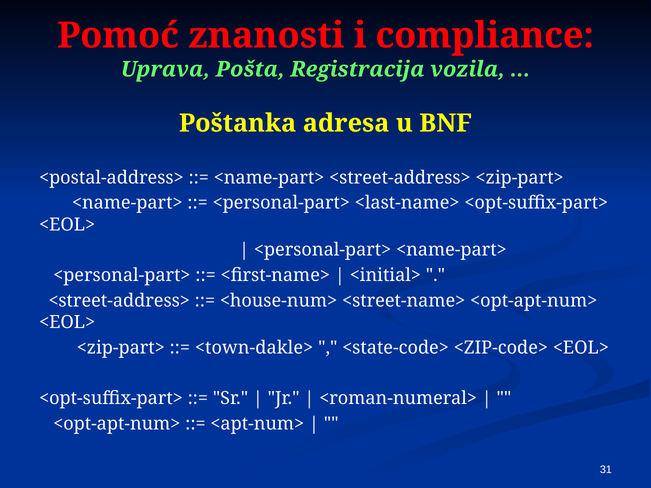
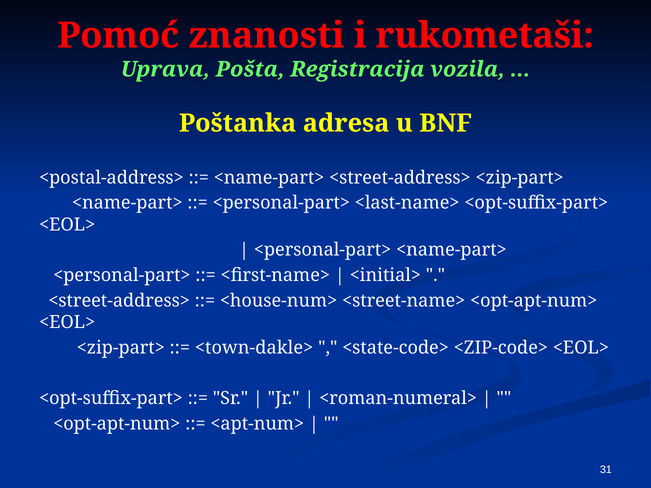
compliance: compliance -> rukometaši
